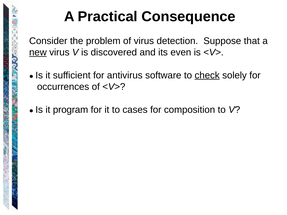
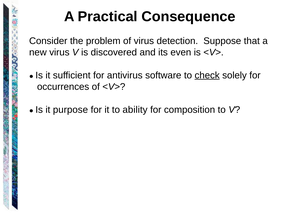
new underline: present -> none
program: program -> purpose
cases: cases -> ability
